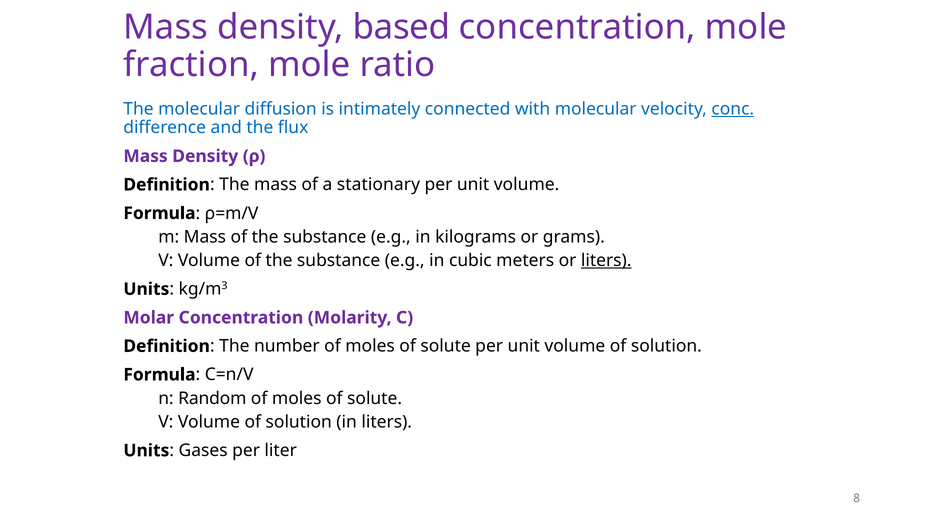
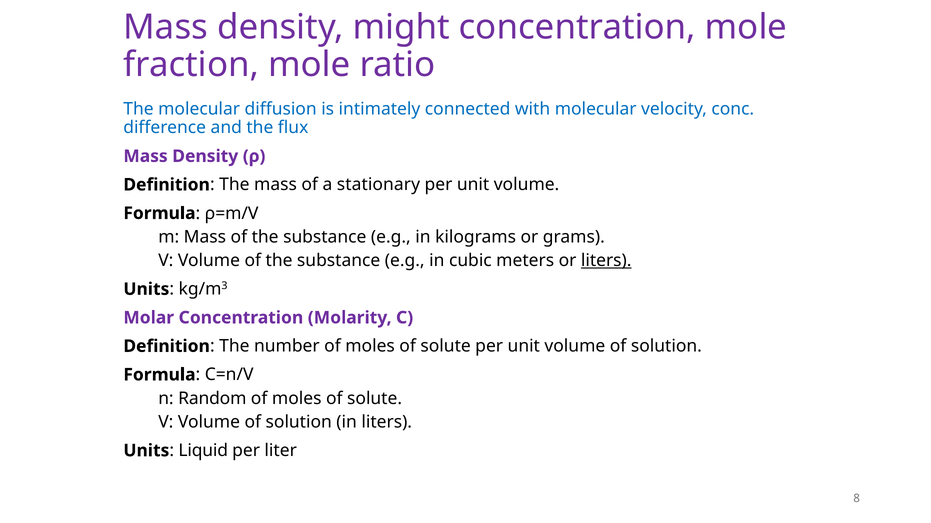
based: based -> might
conc underline: present -> none
Gases: Gases -> Liquid
